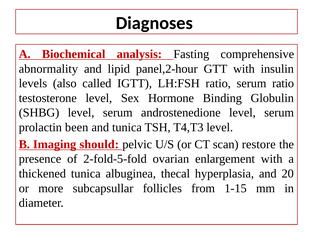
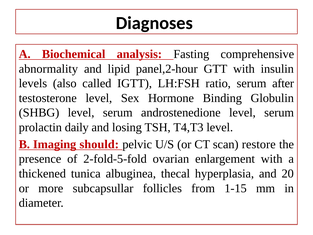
serum ratio: ratio -> after
been: been -> daily
and tunica: tunica -> losing
